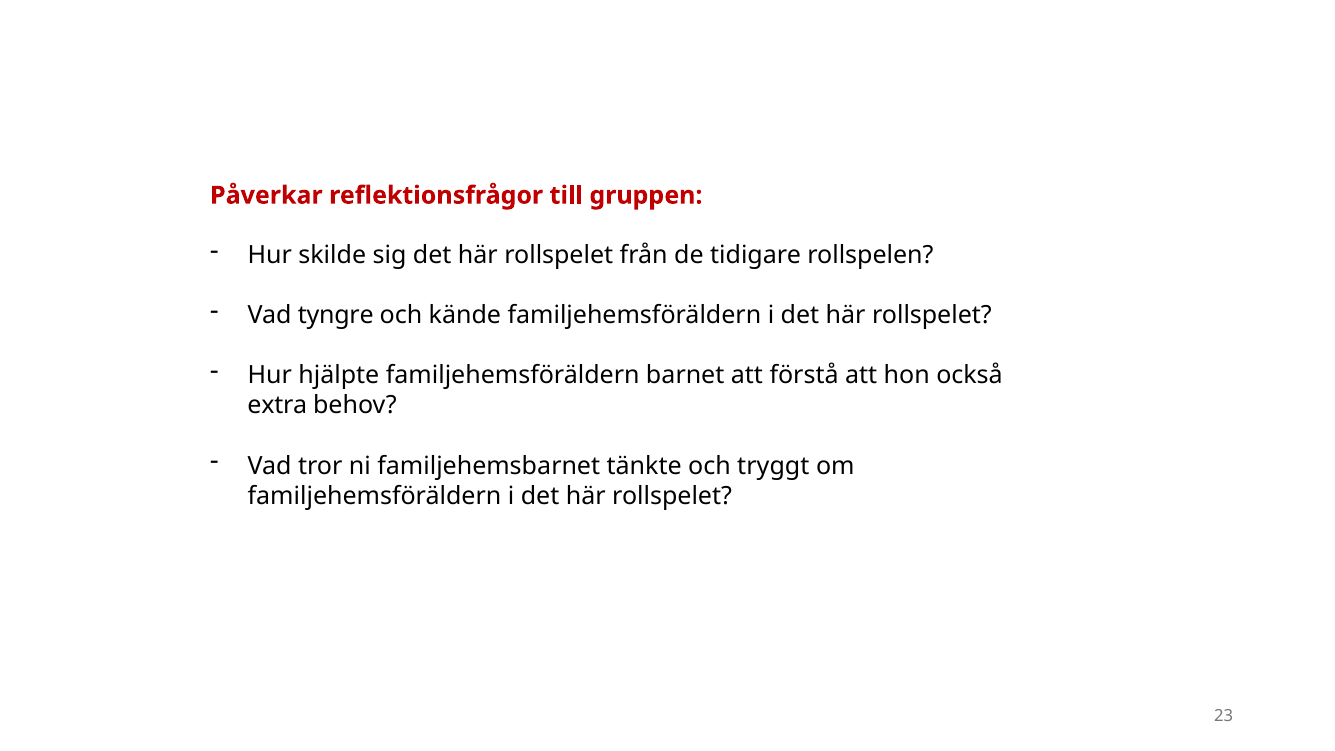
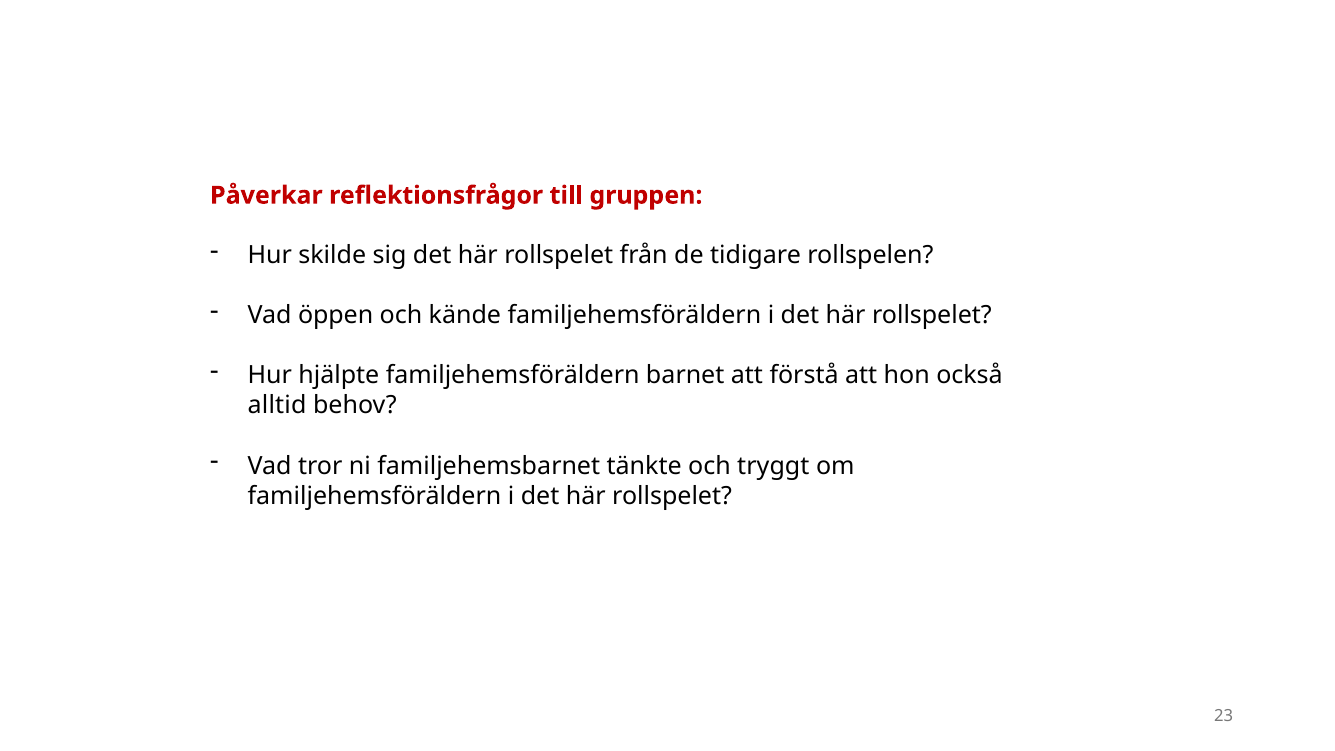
tyngre: tyngre -> öppen
extra: extra -> alltid
